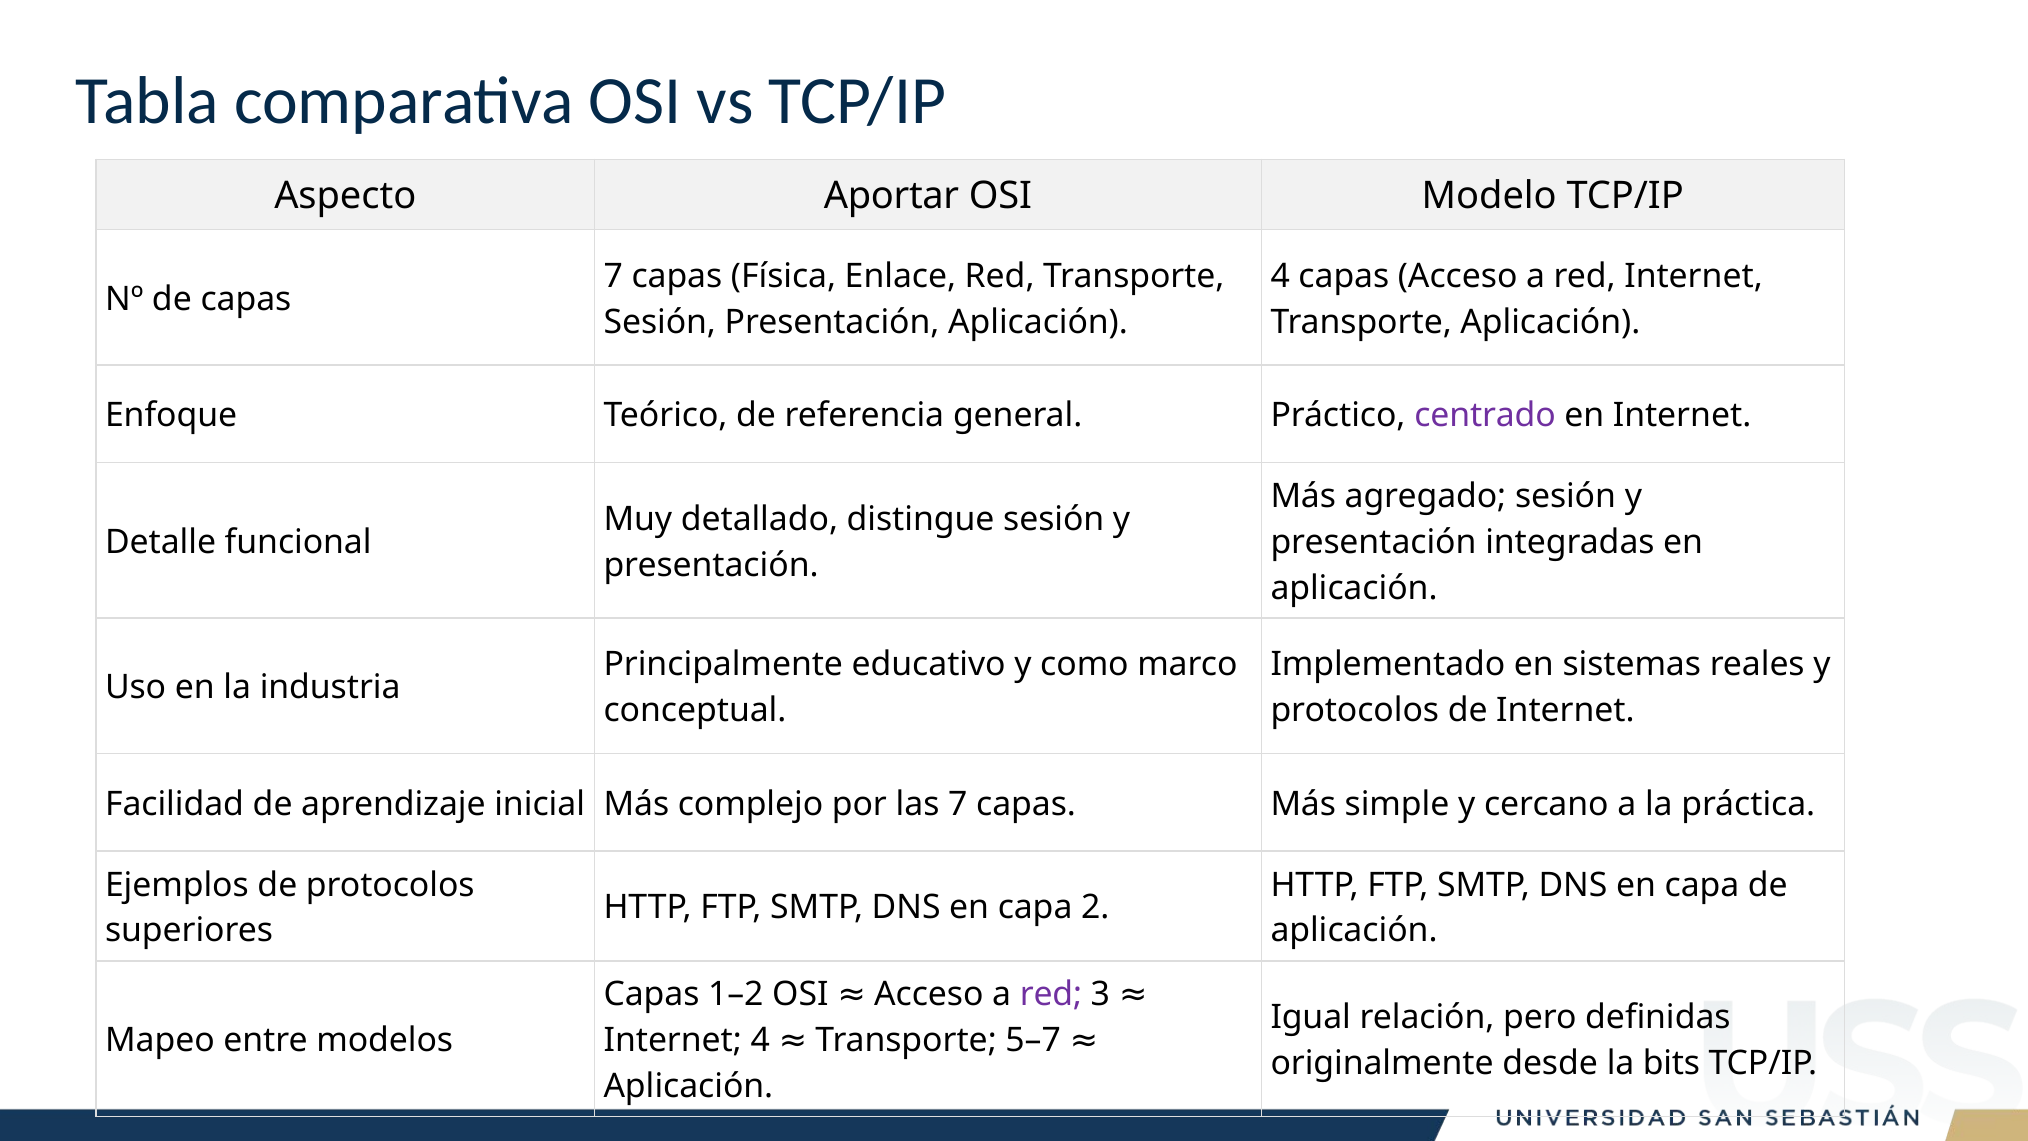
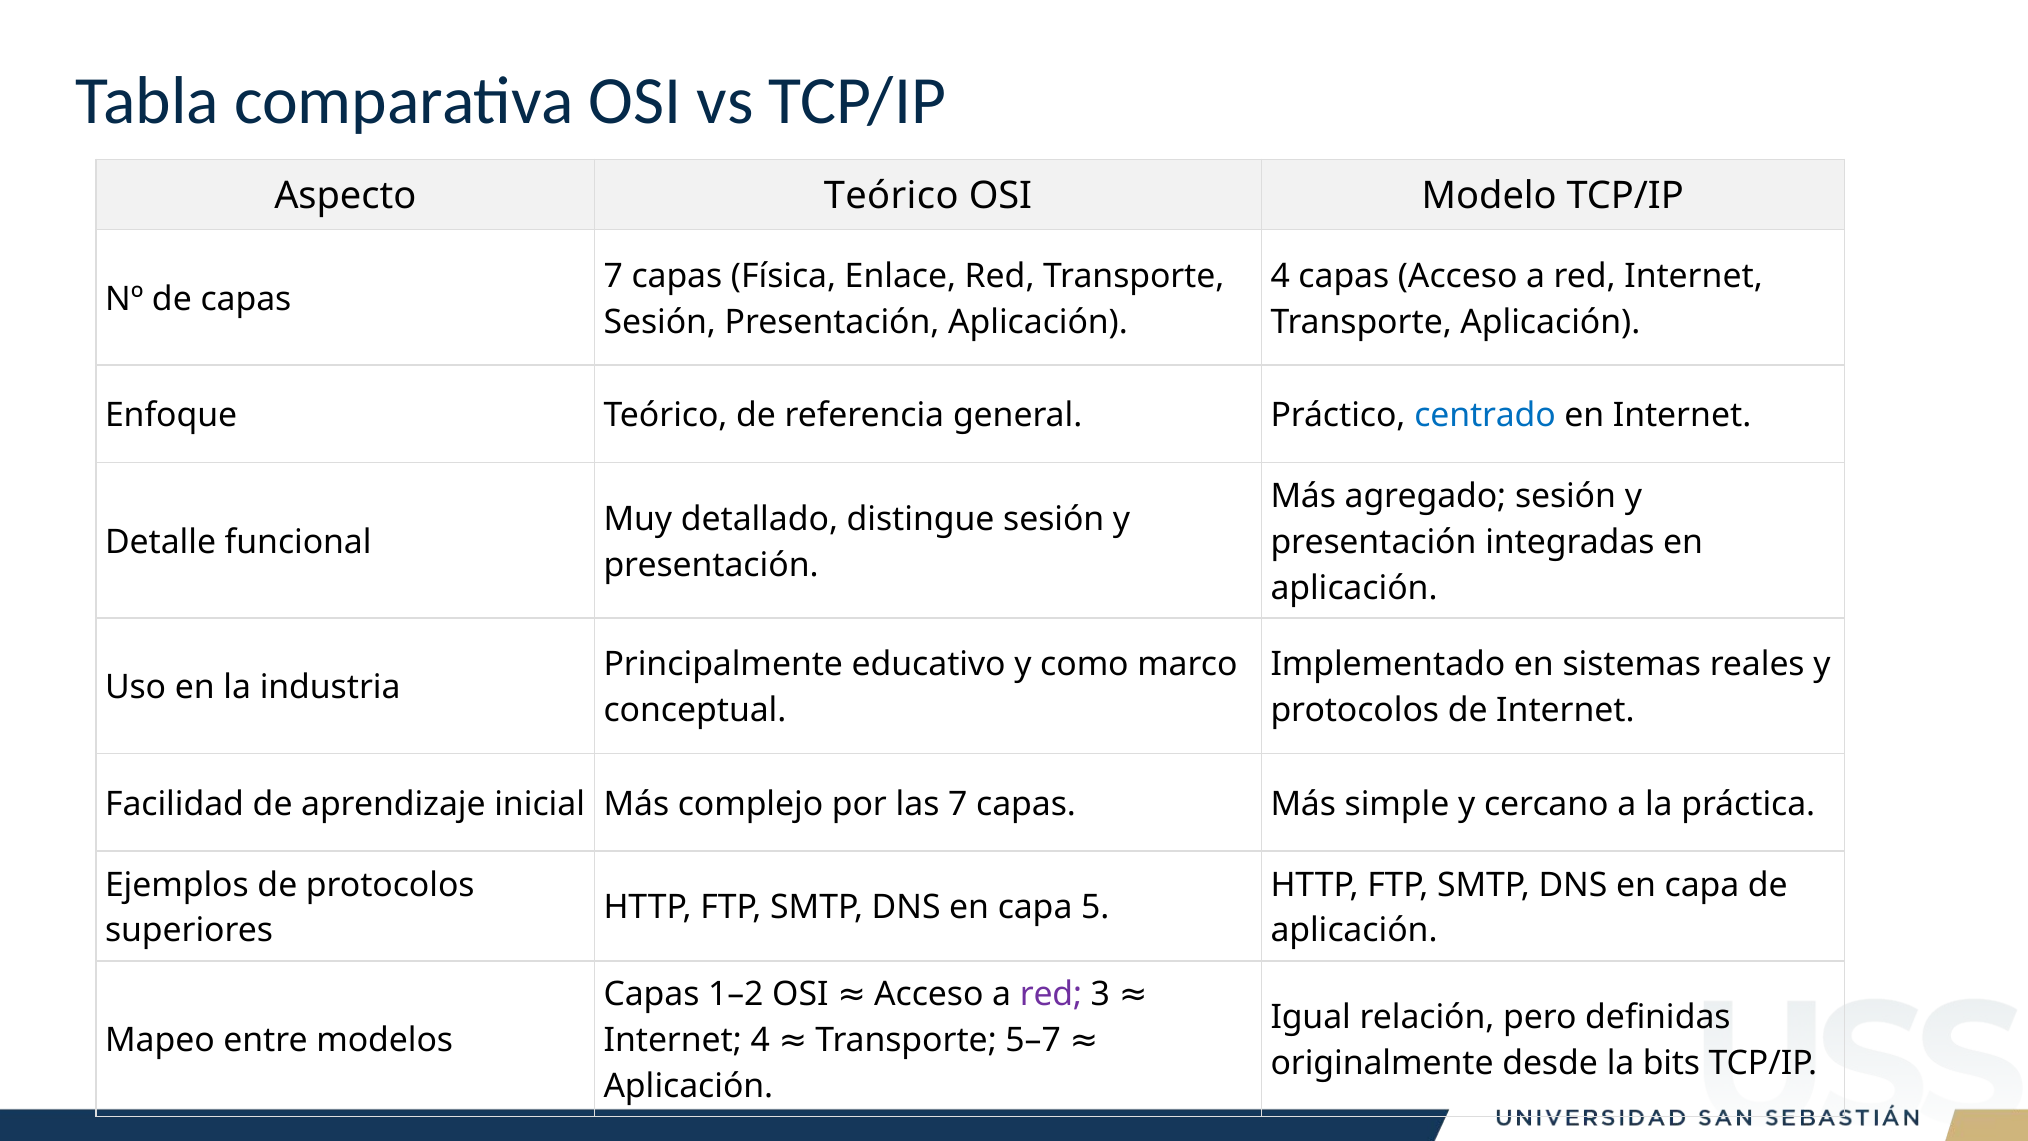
Aspecto Aportar: Aportar -> Teórico
centrado colour: purple -> blue
2: 2 -> 5
